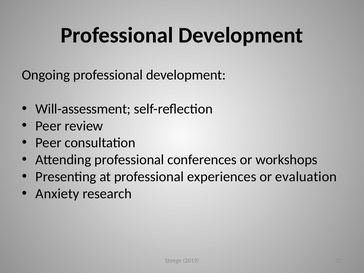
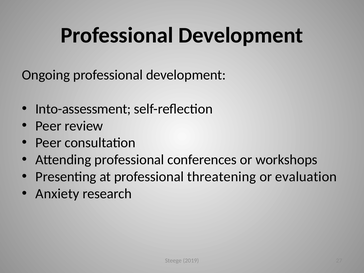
Will-assessment: Will-assessment -> Into-assessment
experiences: experiences -> threatening
